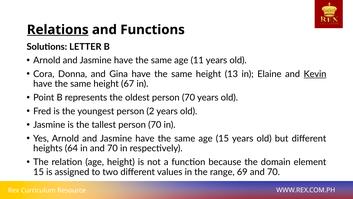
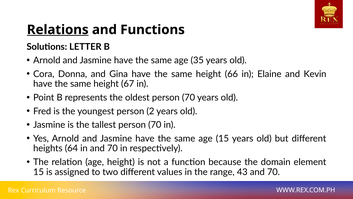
11: 11 -> 35
13: 13 -> 66
Kevin underline: present -> none
69: 69 -> 43
